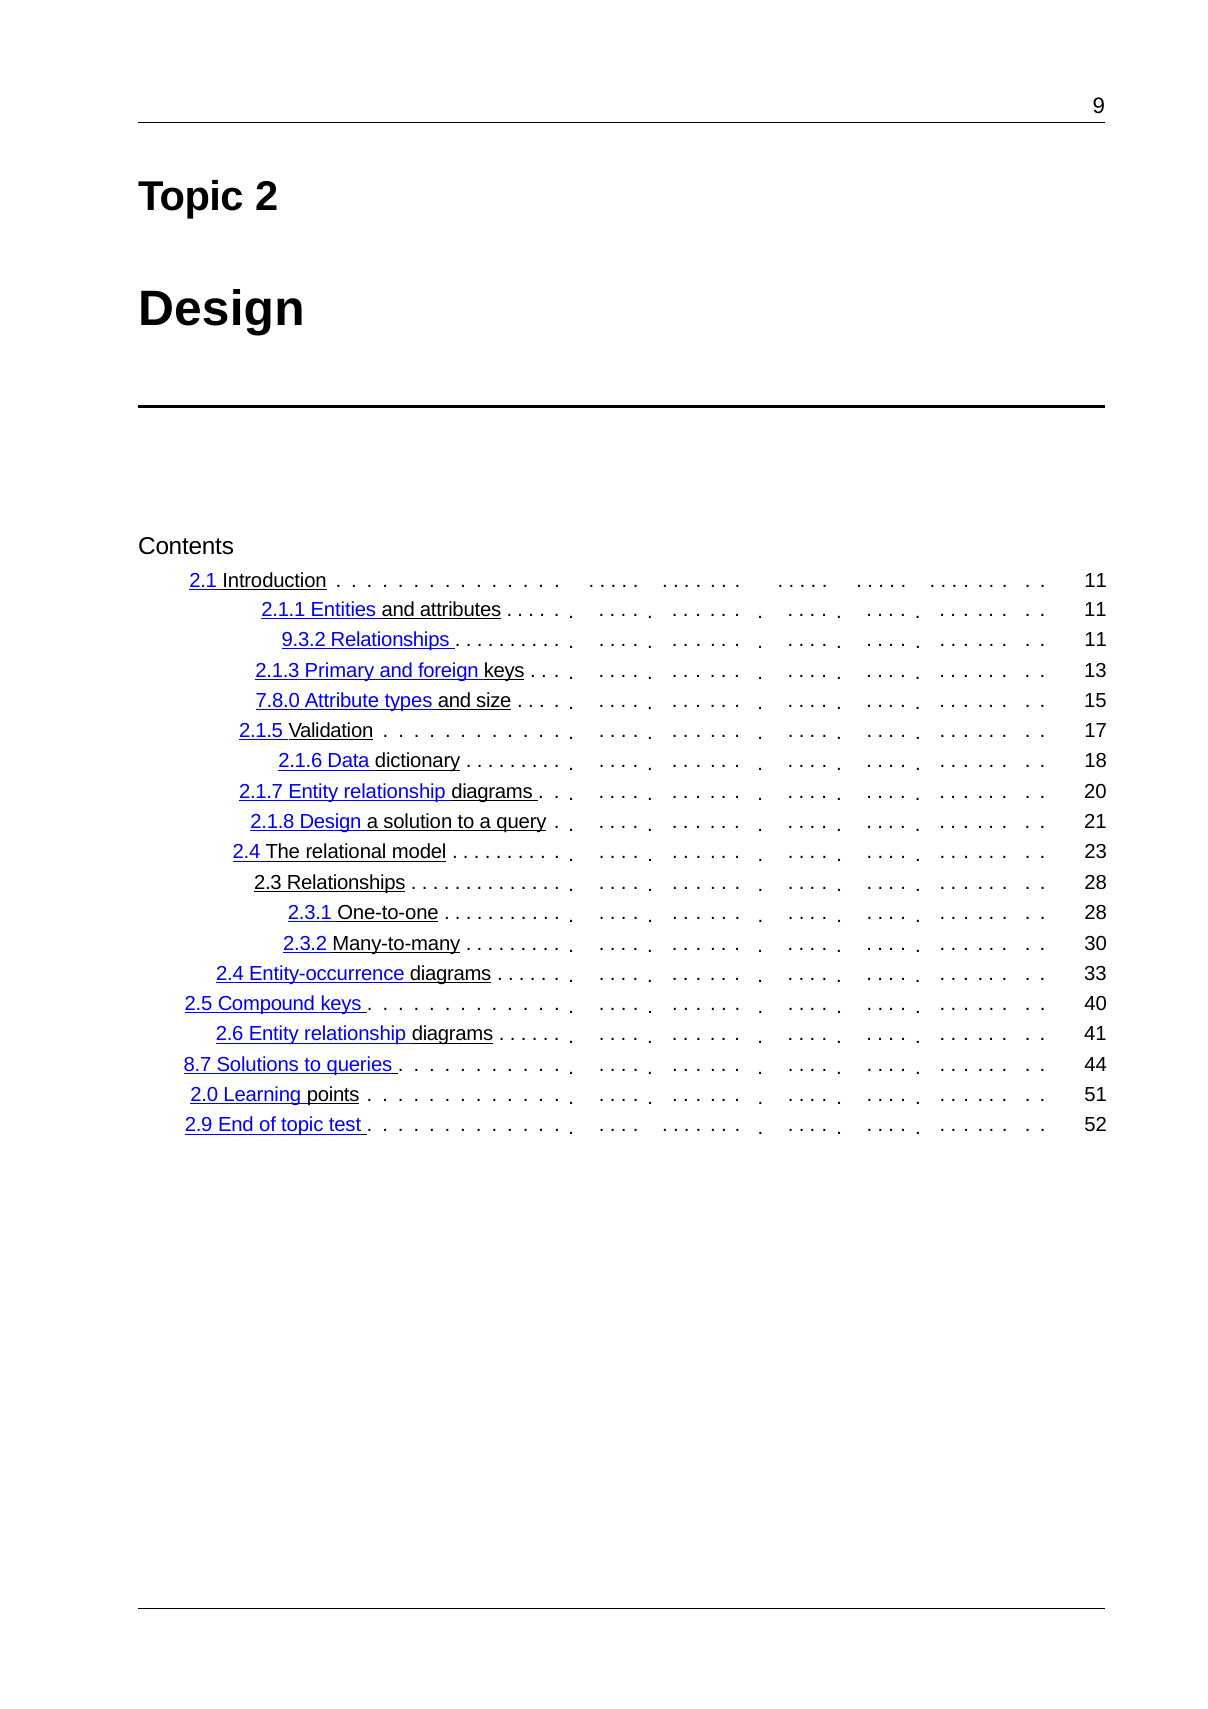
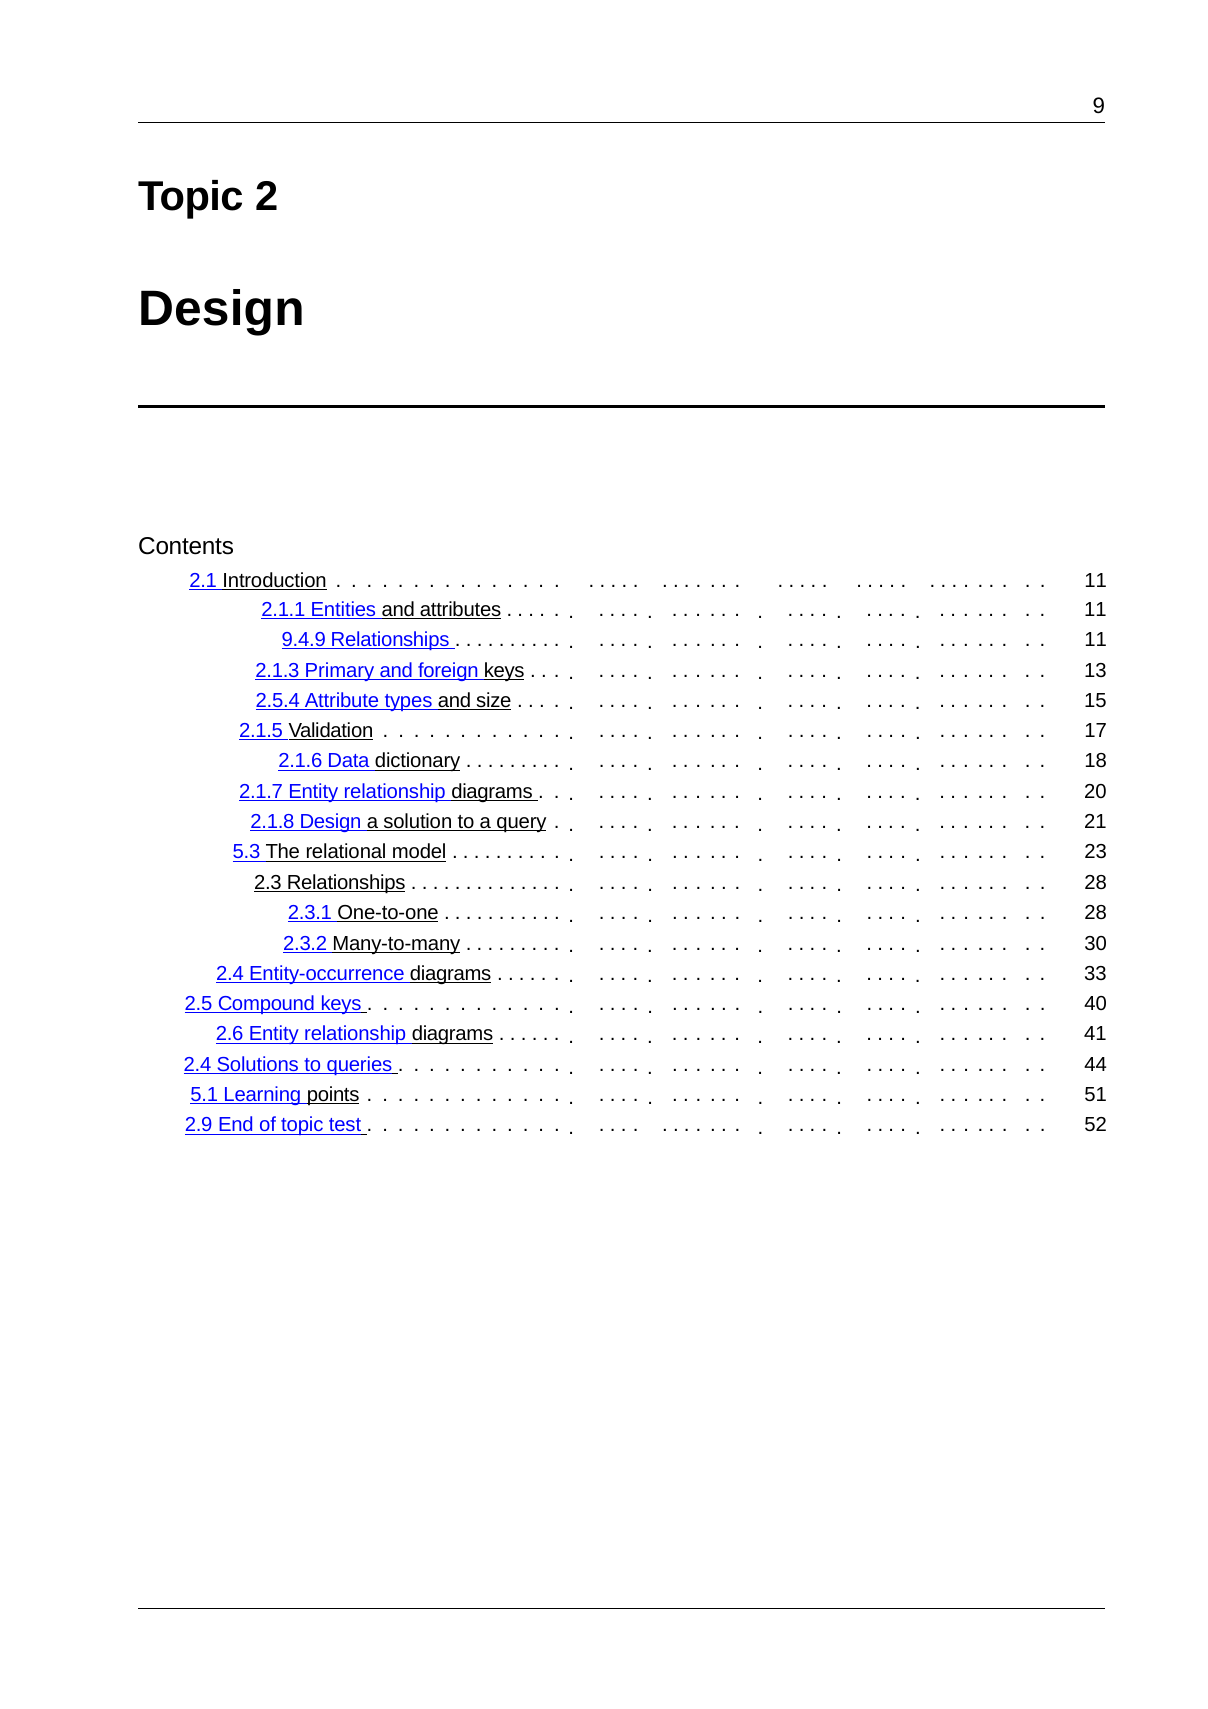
9.3.2: 9.3.2 -> 9.4.9
7.8.0: 7.8.0 -> 2.5.4
2.4 at (247, 852): 2.4 -> 5.3
8.7 at (197, 1065): 8.7 -> 2.4
2.0: 2.0 -> 5.1
